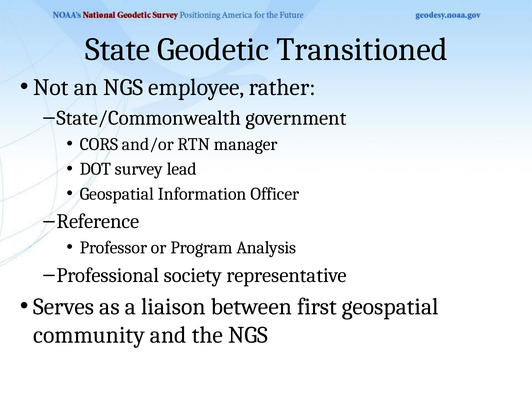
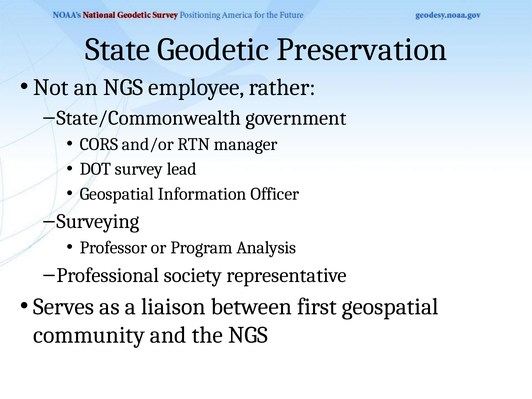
Transitioned: Transitioned -> Preservation
Reference: Reference -> Surveying
